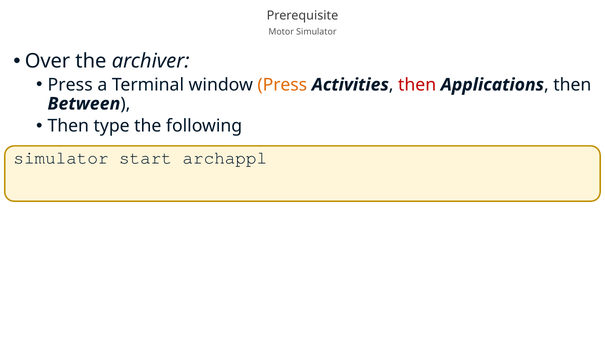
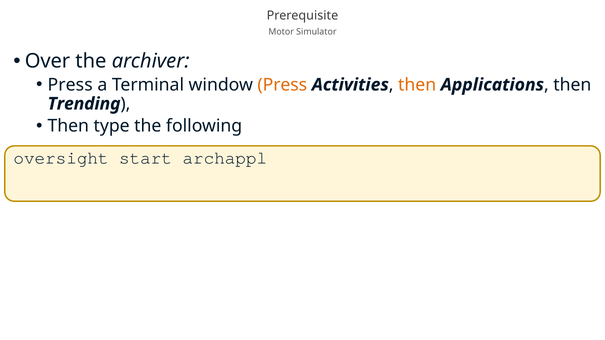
then at (417, 85) colour: red -> orange
Between: Between -> Trending
simulator at (61, 158): simulator -> oversight
